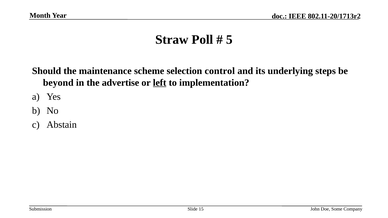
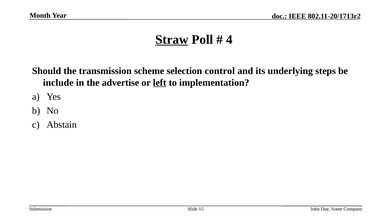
Straw underline: none -> present
5: 5 -> 4
maintenance: maintenance -> transmission
beyond: beyond -> include
